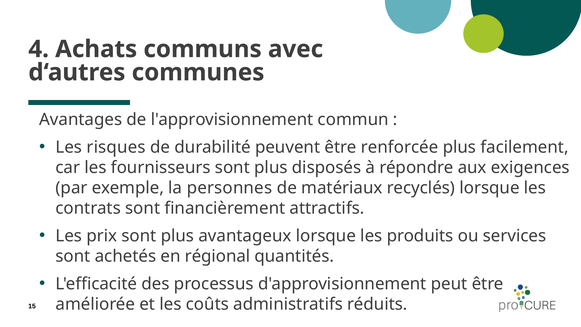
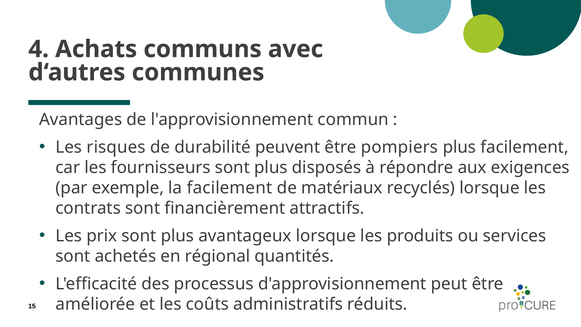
renforcée: renforcée -> pompiers
la personnes: personnes -> facilement
